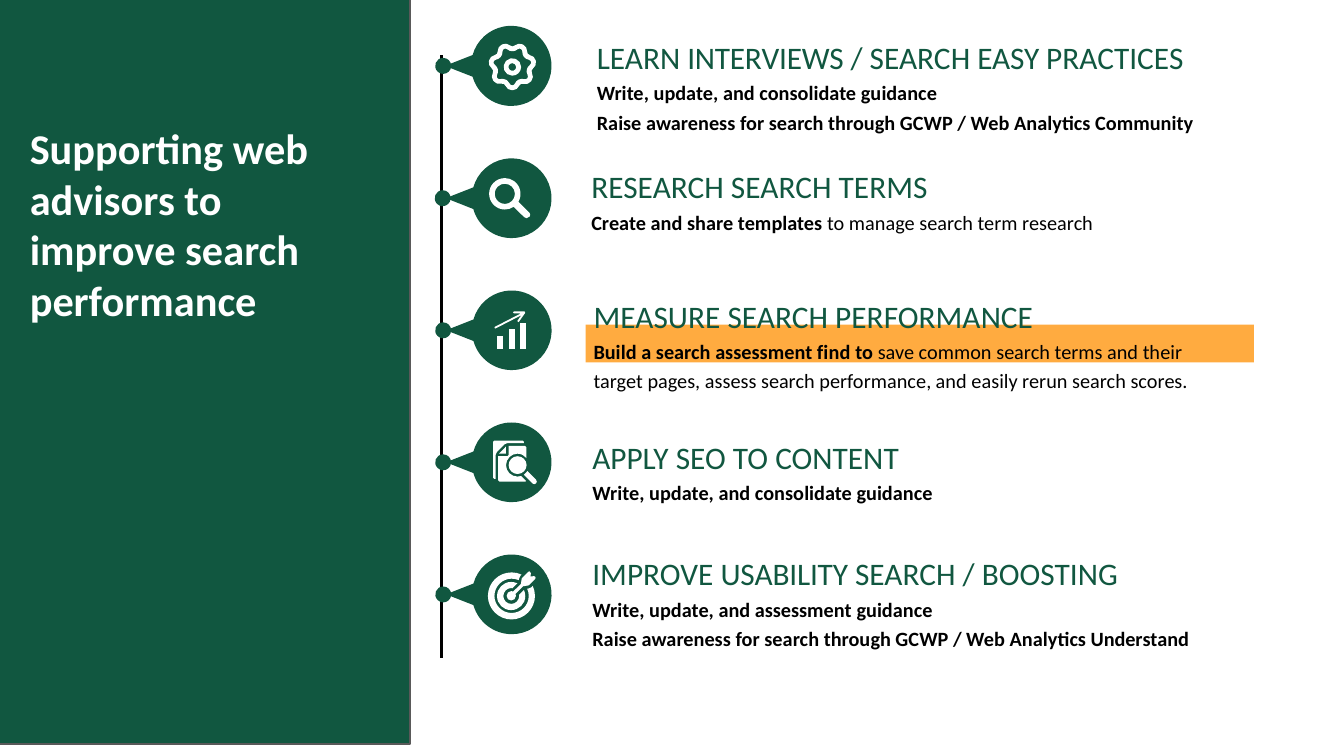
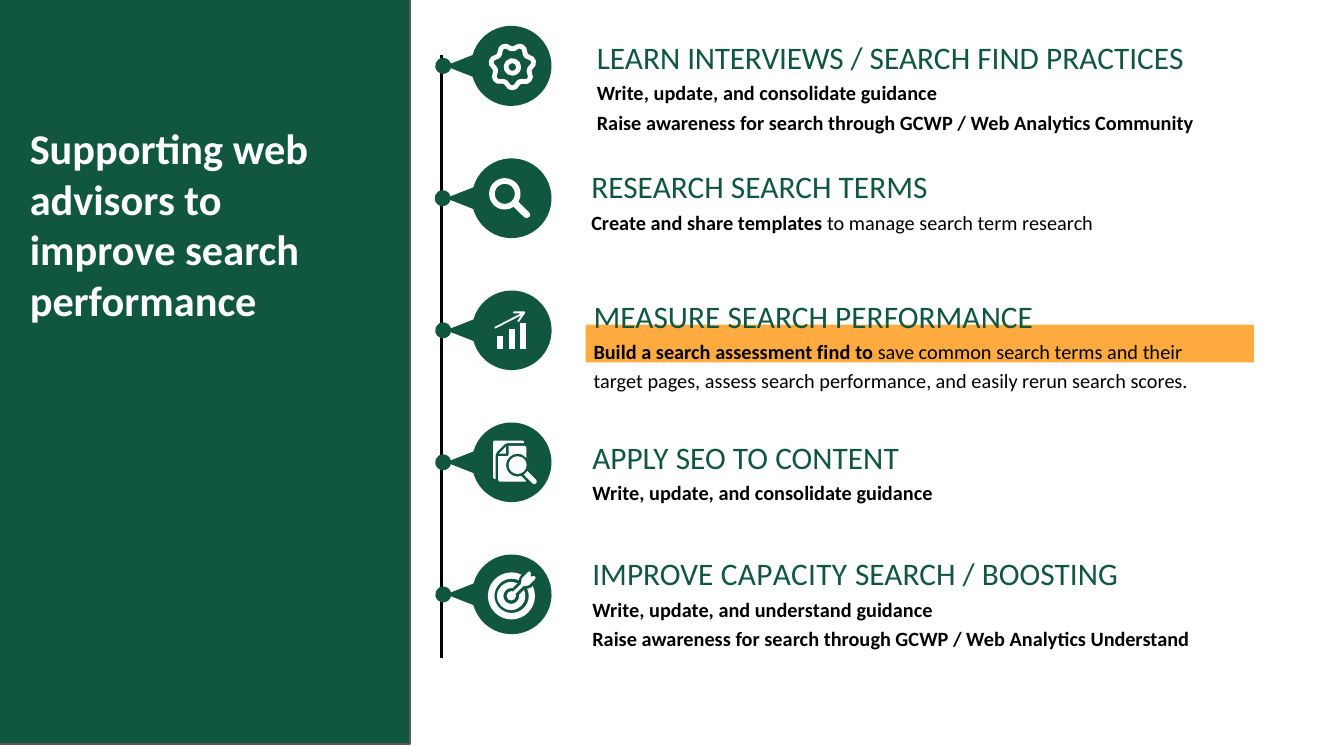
SEARCH EASY: EASY -> FIND
USABILITY: USABILITY -> CAPACITY
and assessment: assessment -> understand
